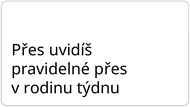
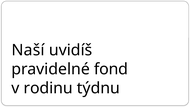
Přes at (28, 50): Přes -> Naší
pravidelné přes: přes -> fond
